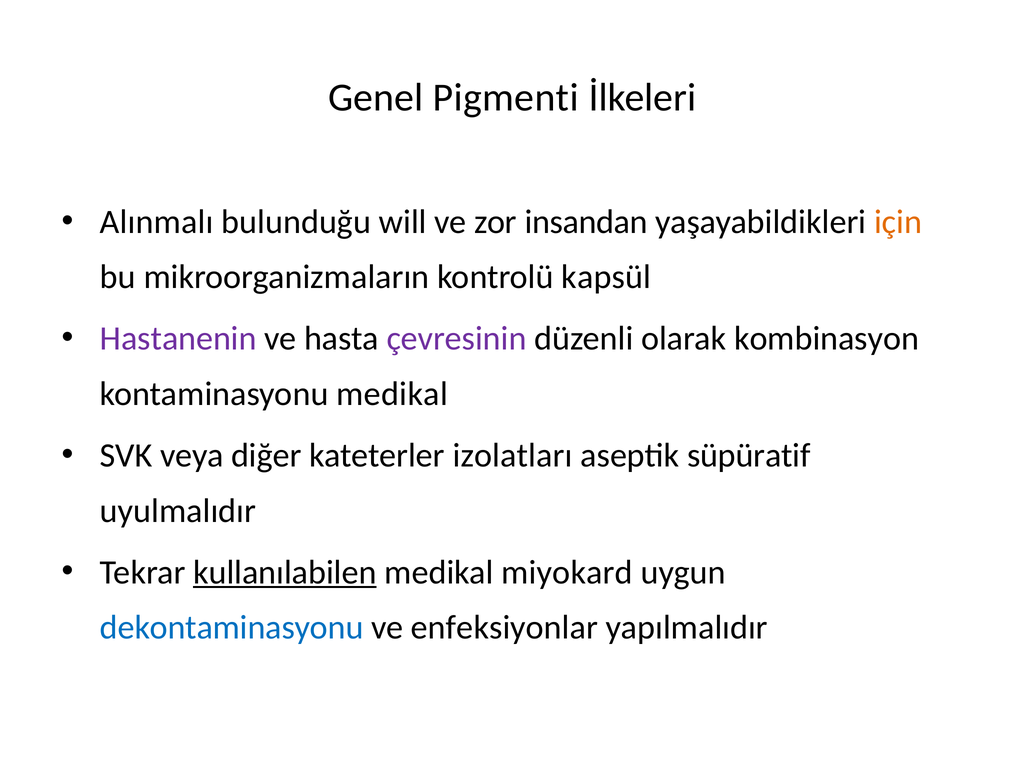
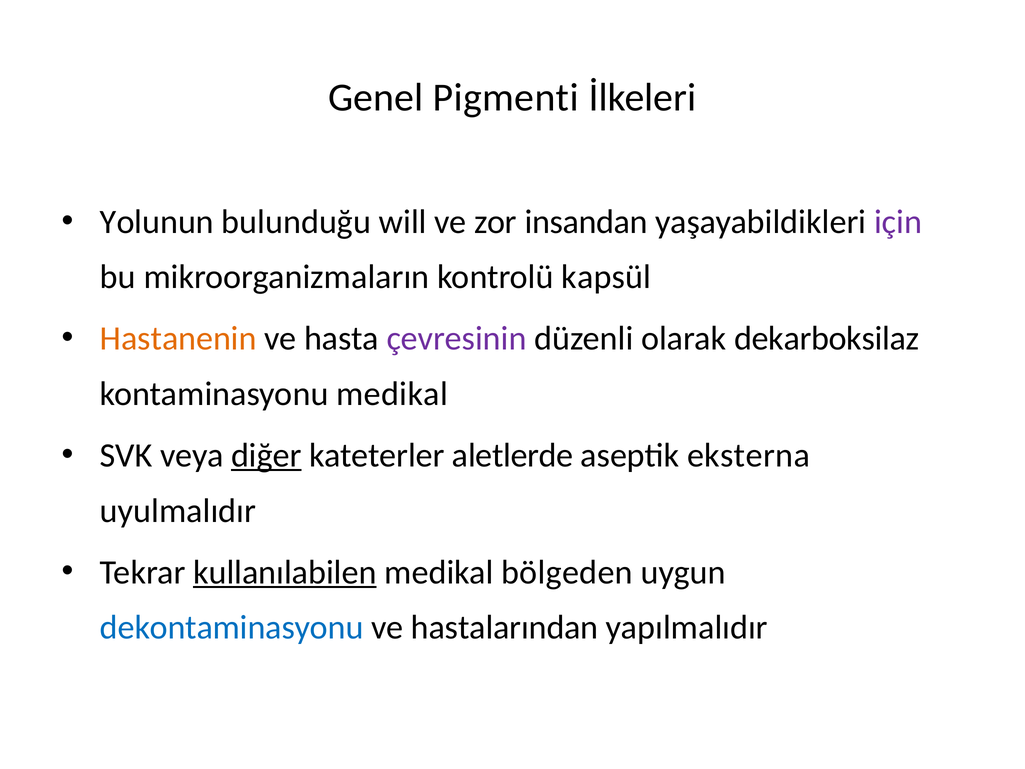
Alınmalı: Alınmalı -> Yolunun
için colour: orange -> purple
Hastanenin colour: purple -> orange
kombinasyon: kombinasyon -> dekarboksilaz
diğer underline: none -> present
izolatları: izolatları -> aletlerde
süpüratif: süpüratif -> eksterna
miyokard: miyokard -> bölgeden
enfeksiyonlar: enfeksiyonlar -> hastalarından
